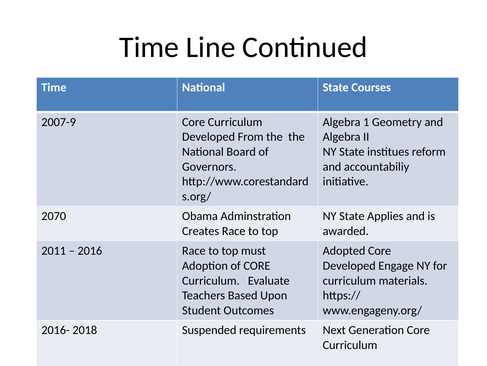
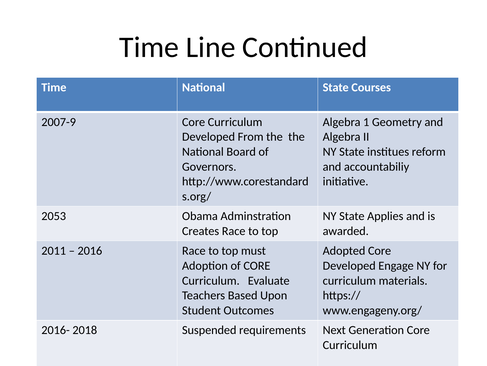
2070: 2070 -> 2053
